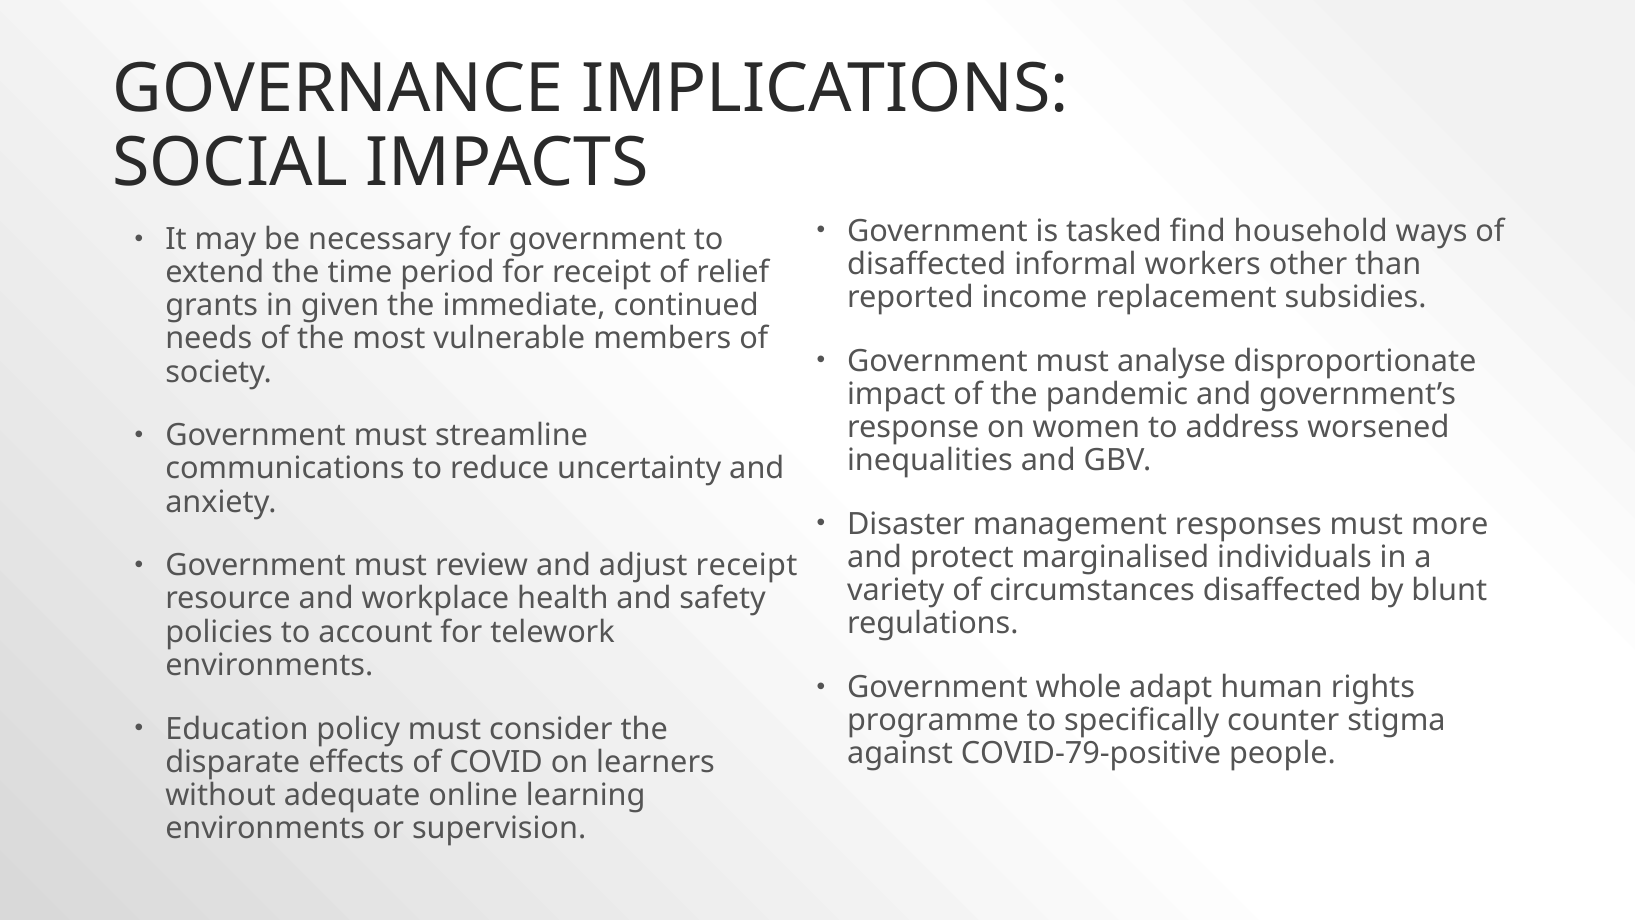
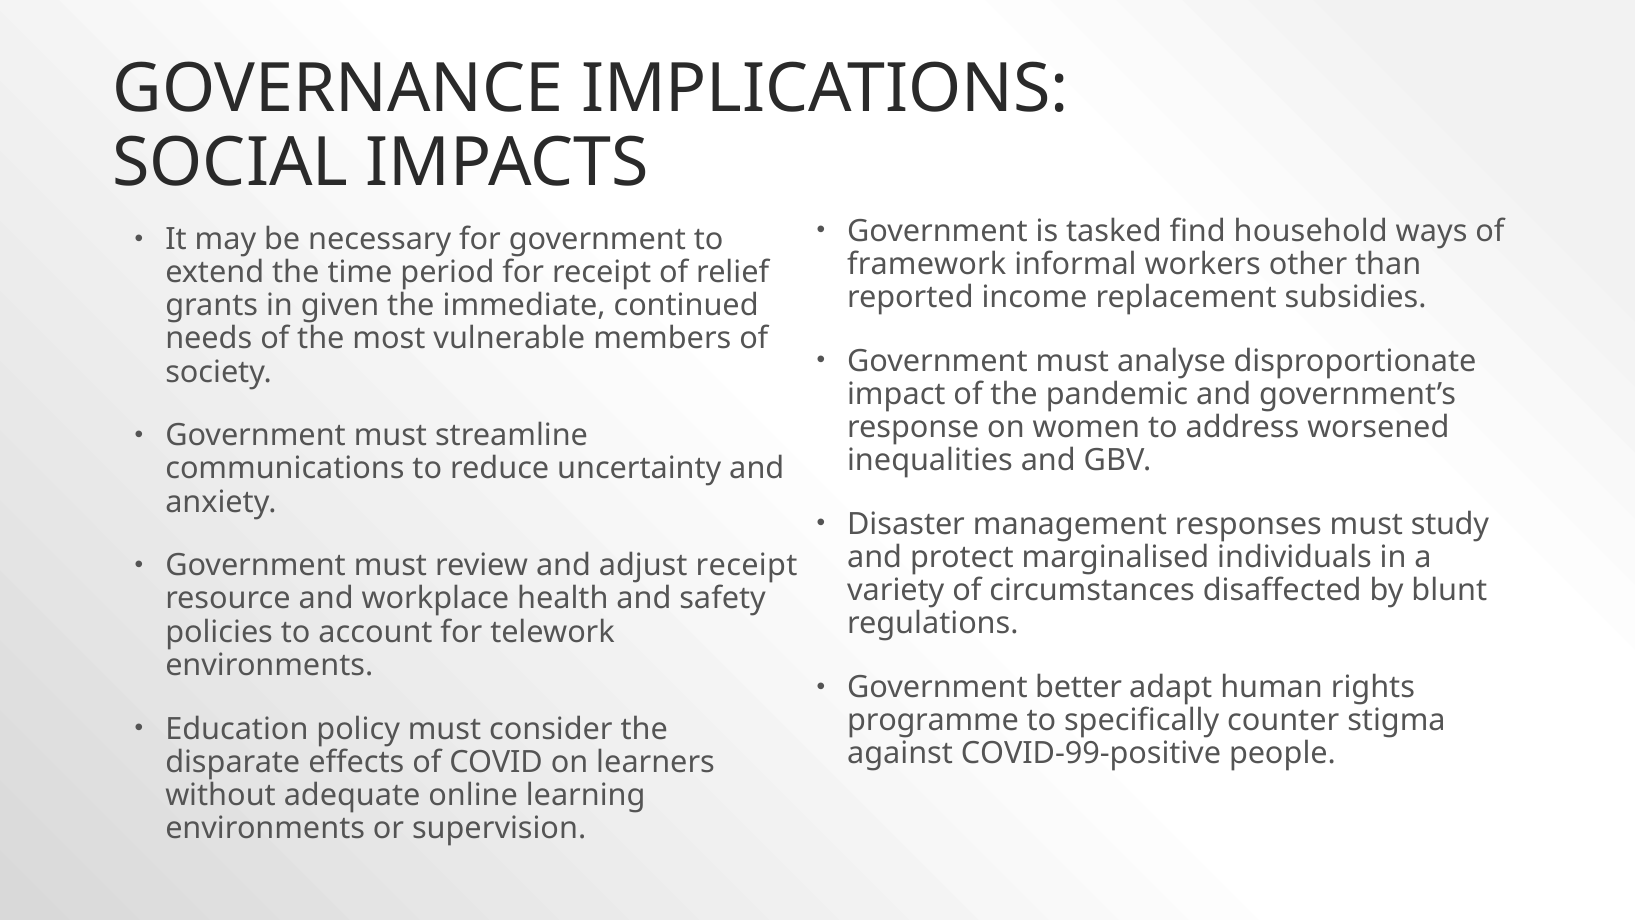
disaffected at (927, 264): disaffected -> framework
more: more -> study
whole: whole -> better
COVID-79-positive: COVID-79-positive -> COVID-99-positive
